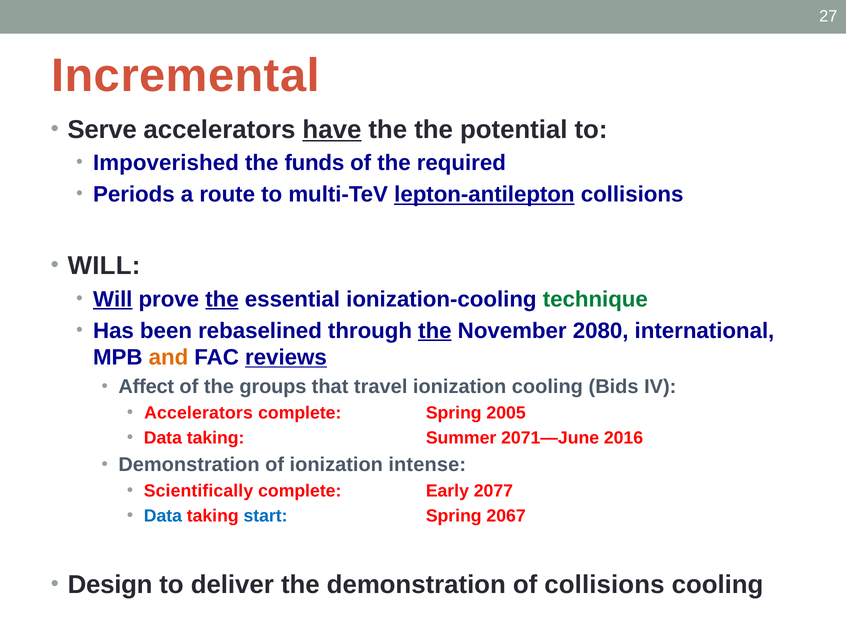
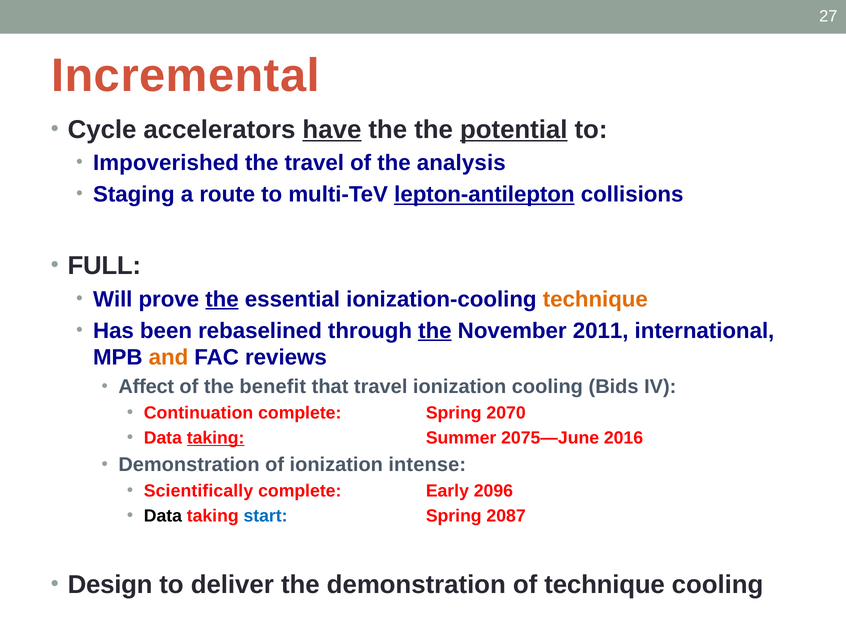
Serve: Serve -> Cycle
potential underline: none -> present
the funds: funds -> travel
required: required -> analysis
Periods: Periods -> Staging
WILL at (104, 266): WILL -> FULL
Will at (113, 299) underline: present -> none
technique at (595, 299) colour: green -> orange
2080: 2080 -> 2011
reviews underline: present -> none
groups: groups -> benefit
Accelerators at (198, 413): Accelerators -> Continuation
2005: 2005 -> 2070
taking at (216, 438) underline: none -> present
2071—June: 2071—June -> 2075—June
2077: 2077 -> 2096
Data at (163, 516) colour: blue -> black
2067: 2067 -> 2087
of collisions: collisions -> technique
